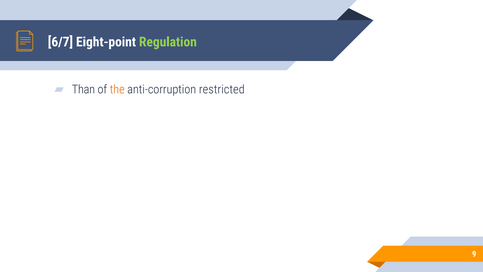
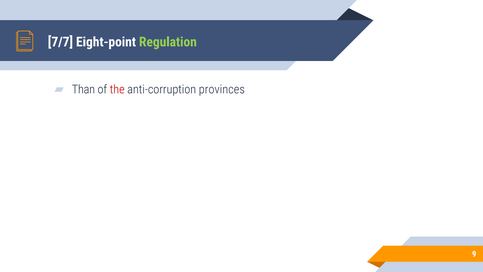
6/7: 6/7 -> 7/7
the colour: orange -> red
restricted: restricted -> provinces
